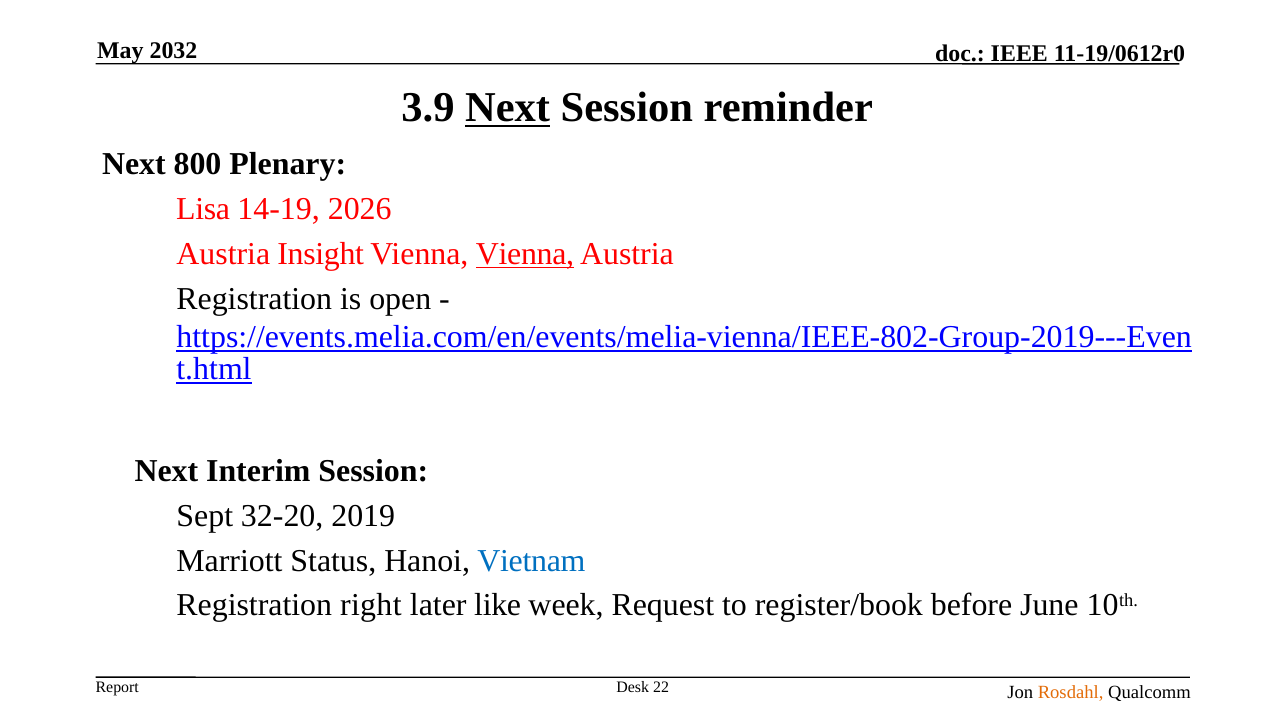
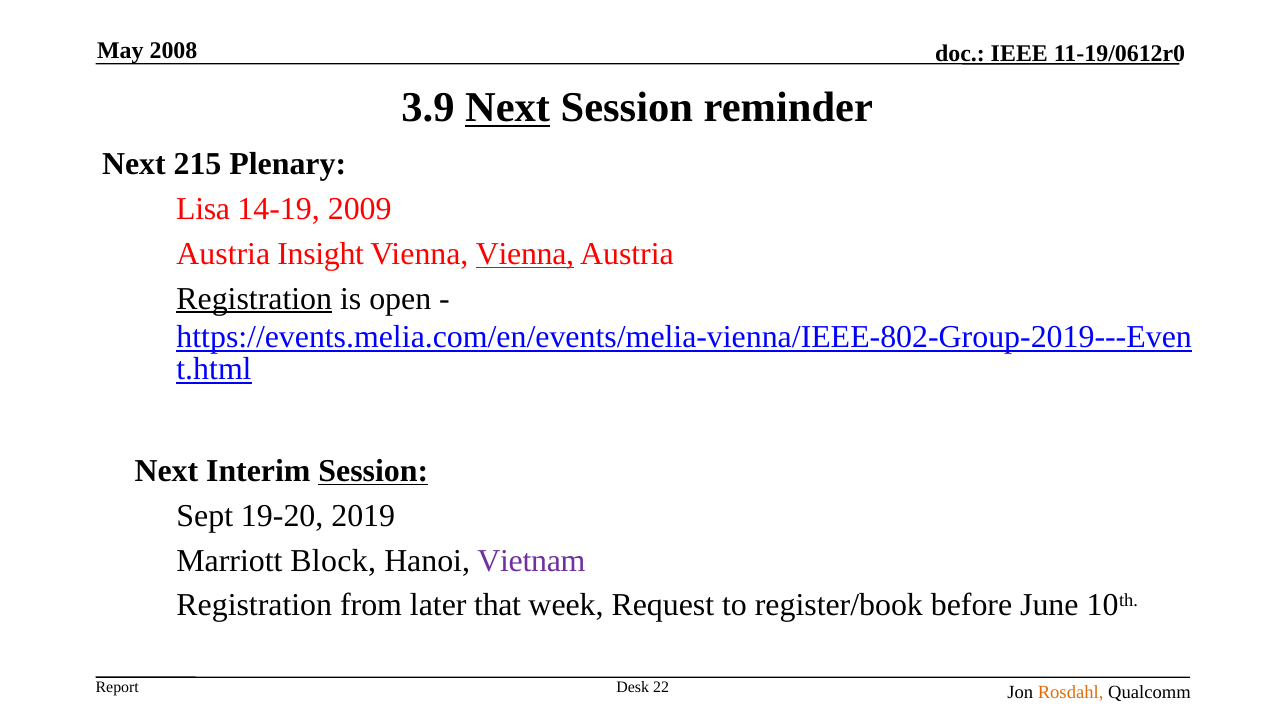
2032: 2032 -> 2008
800: 800 -> 215
2026: 2026 -> 2009
Registration at (254, 299) underline: none -> present
Session at (373, 471) underline: none -> present
32-20: 32-20 -> 19-20
Status: Status -> Block
Vietnam colour: blue -> purple
right: right -> from
like: like -> that
